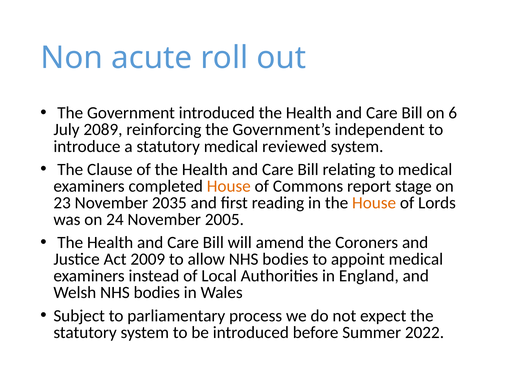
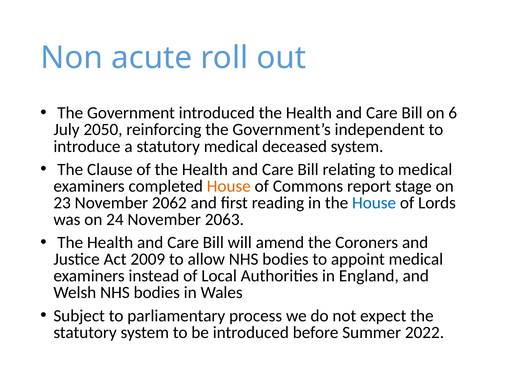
2089: 2089 -> 2050
reviewed: reviewed -> deceased
2035: 2035 -> 2062
House at (374, 203) colour: orange -> blue
2005: 2005 -> 2063
